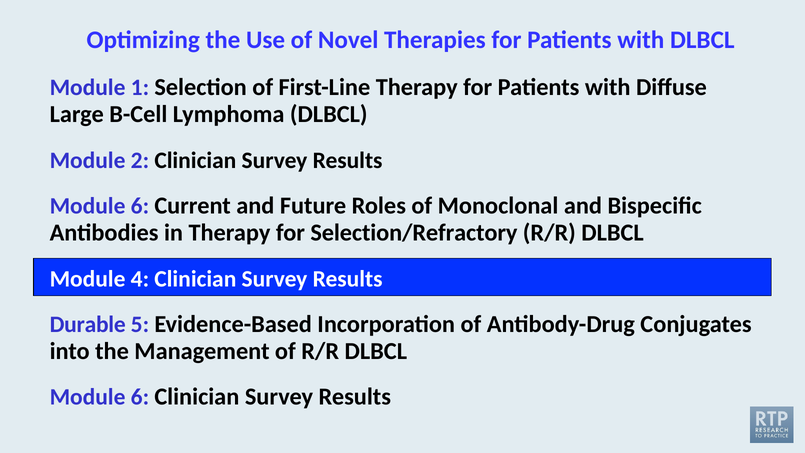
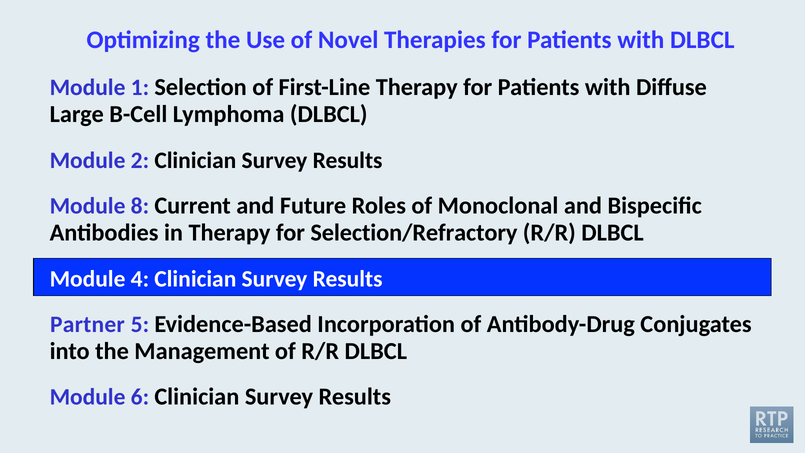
6 at (140, 206): 6 -> 8
Durable: Durable -> Partner
